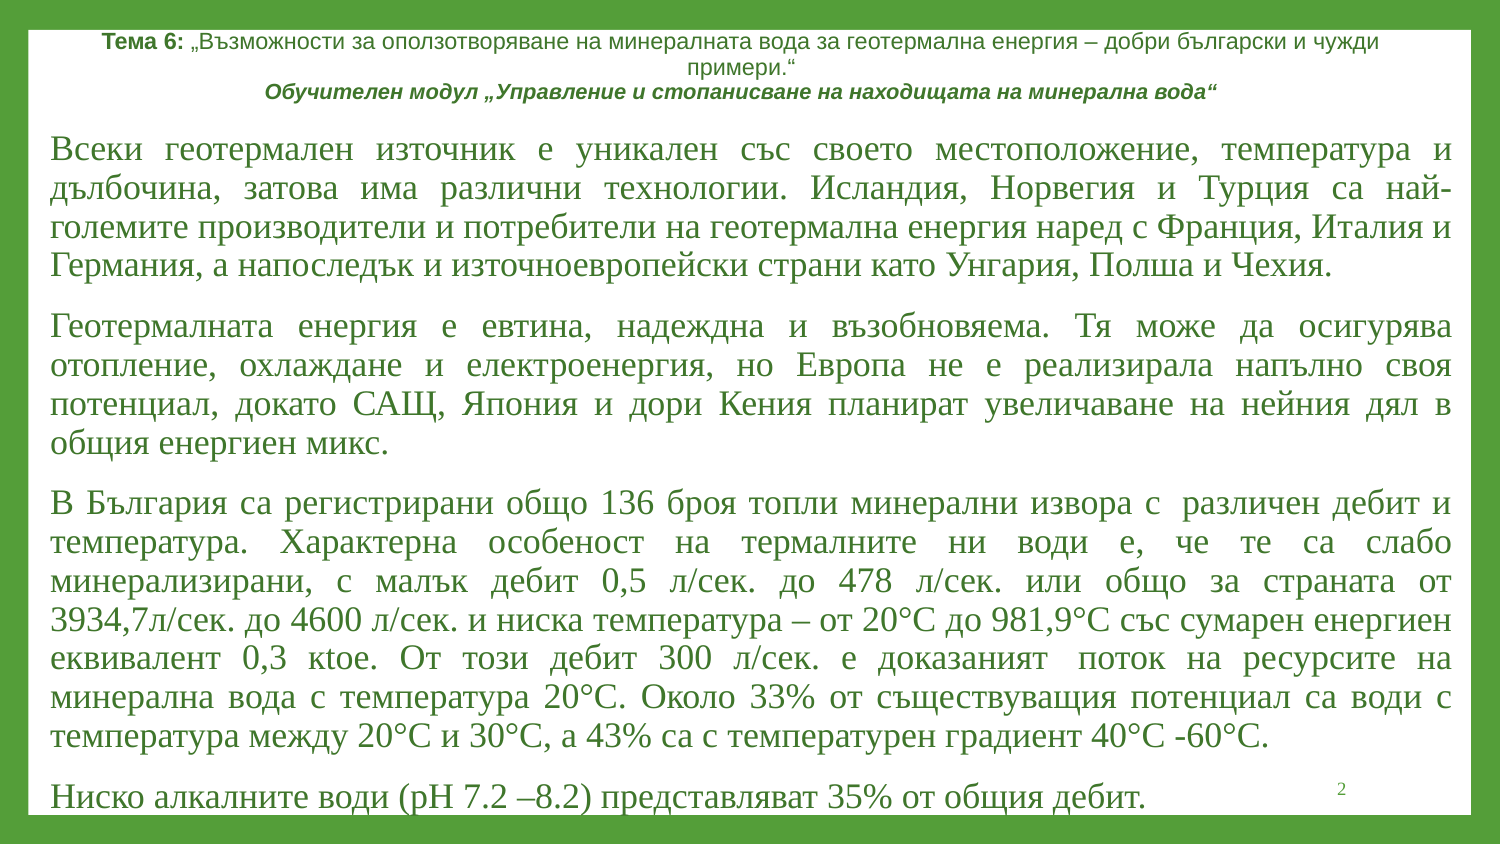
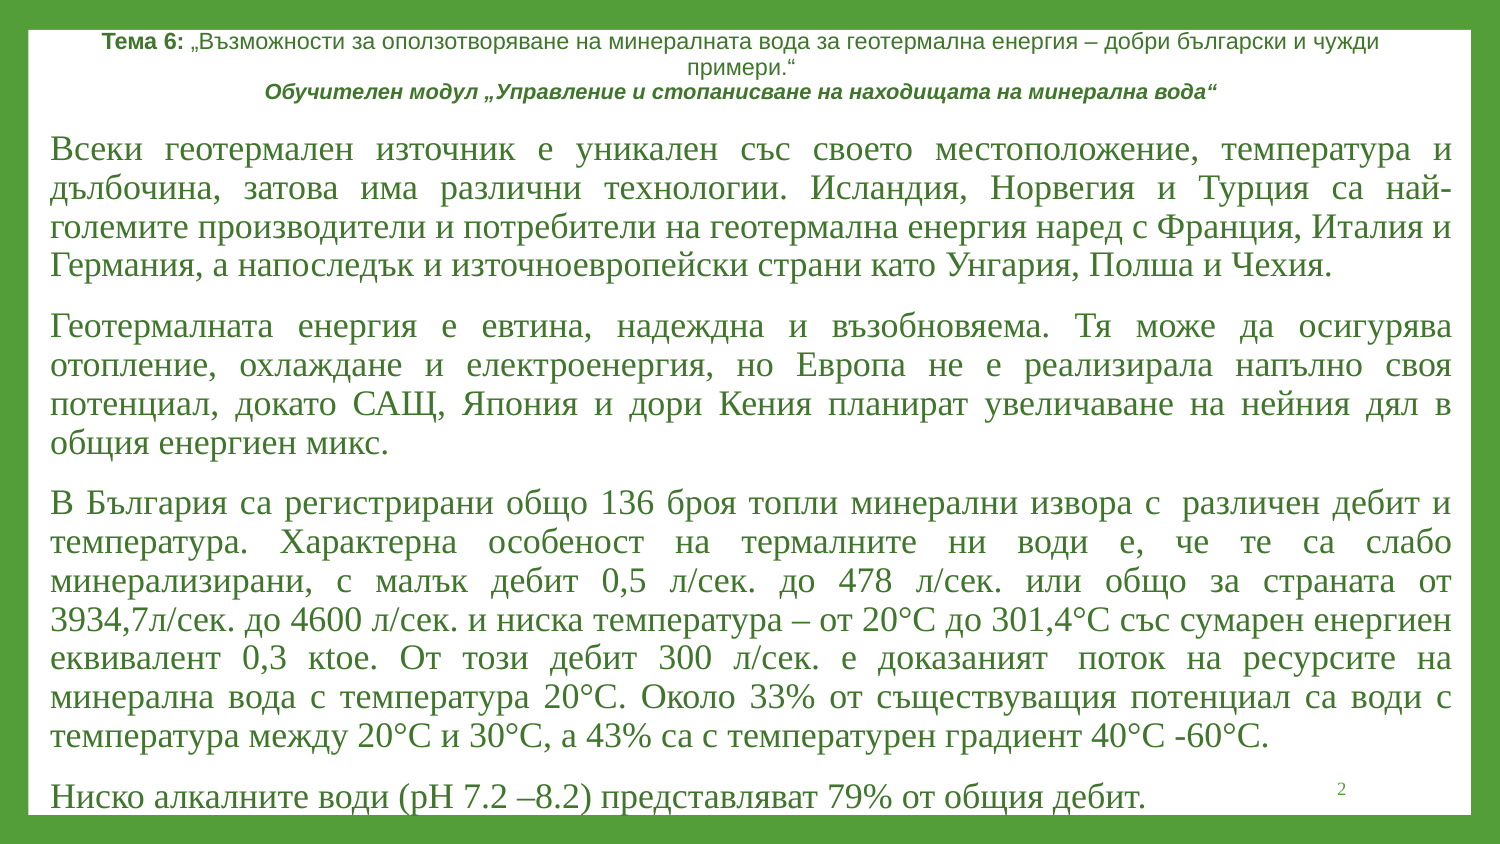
981,9°С: 981,9°С -> 301,4°С
35%: 35% -> 79%
